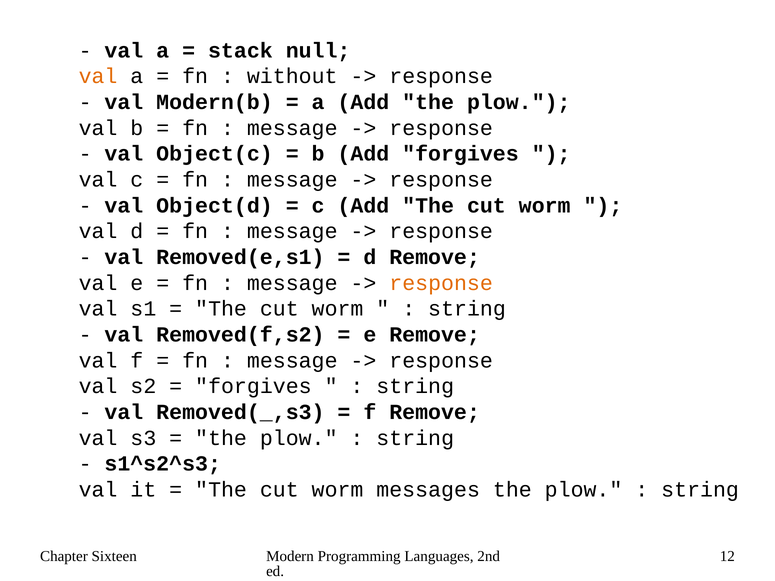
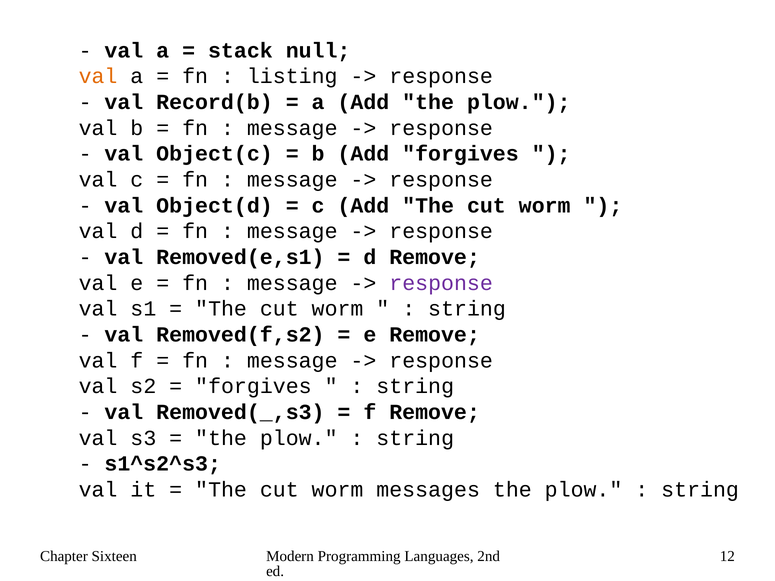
without: without -> listing
Modern(b: Modern(b -> Record(b
response at (441, 283) colour: orange -> purple
